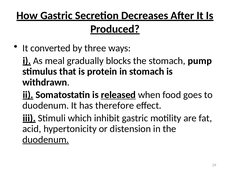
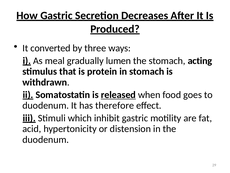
blocks: blocks -> lumen
pump: pump -> acting
duodenum at (46, 139) underline: present -> none
